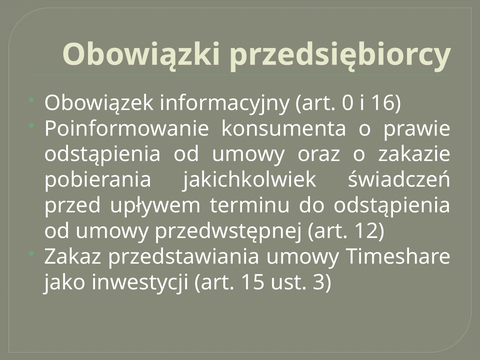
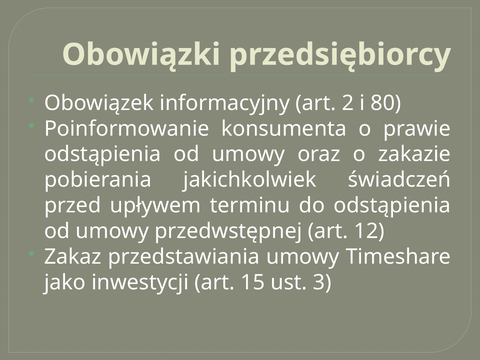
0: 0 -> 2
16: 16 -> 80
